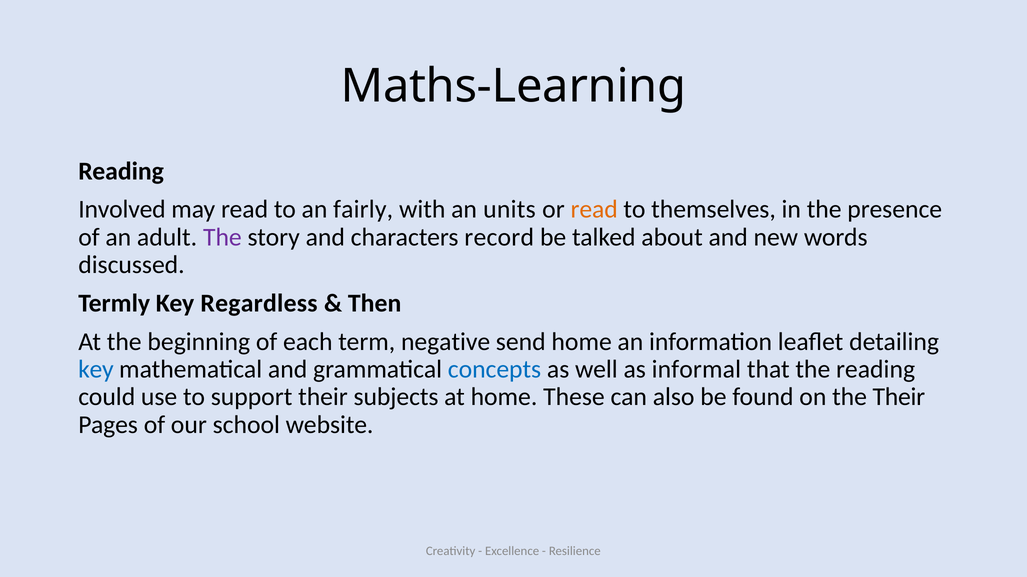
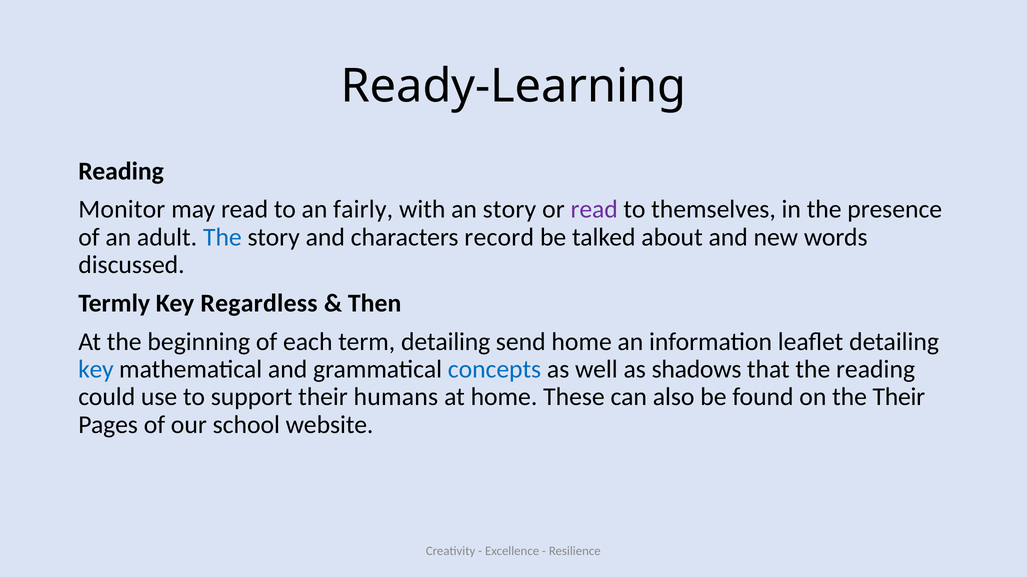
Maths-Learning: Maths-Learning -> Ready-Learning
Involved: Involved -> Monitor
an units: units -> story
read at (594, 210) colour: orange -> purple
The at (222, 237) colour: purple -> blue
term negative: negative -> detailing
informal: informal -> shadows
subjects: subjects -> humans
